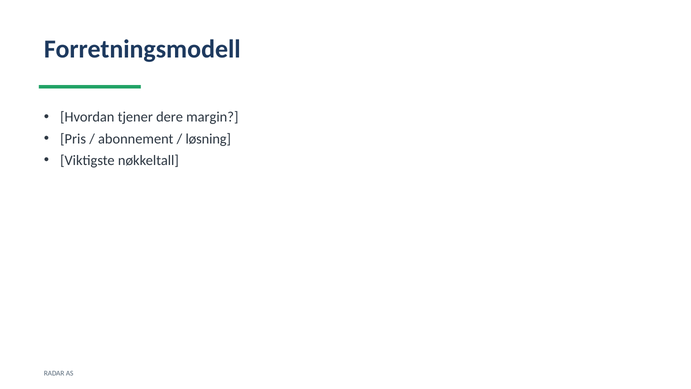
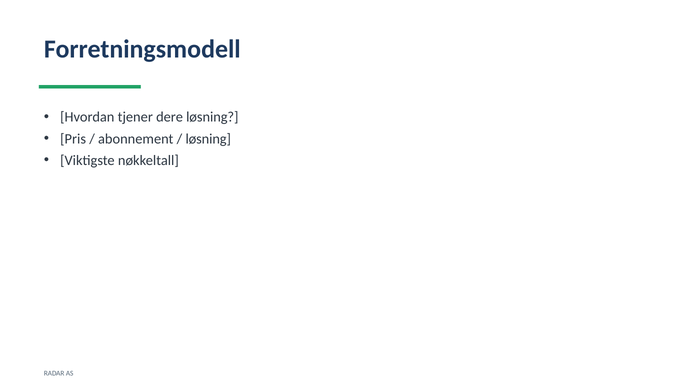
dere margin: margin -> løsning
